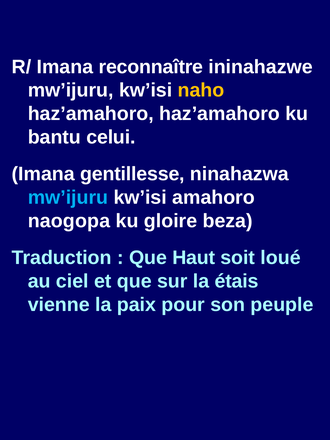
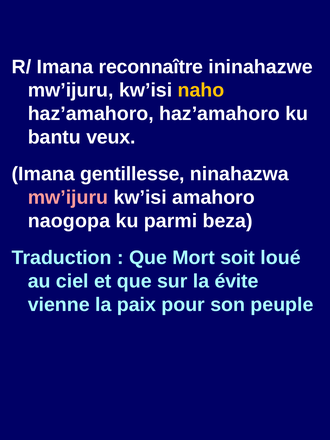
celui: celui -> veux
mw’ijuru at (68, 198) colour: light blue -> pink
gloire: gloire -> parmi
Haut: Haut -> Mort
étais: étais -> évite
